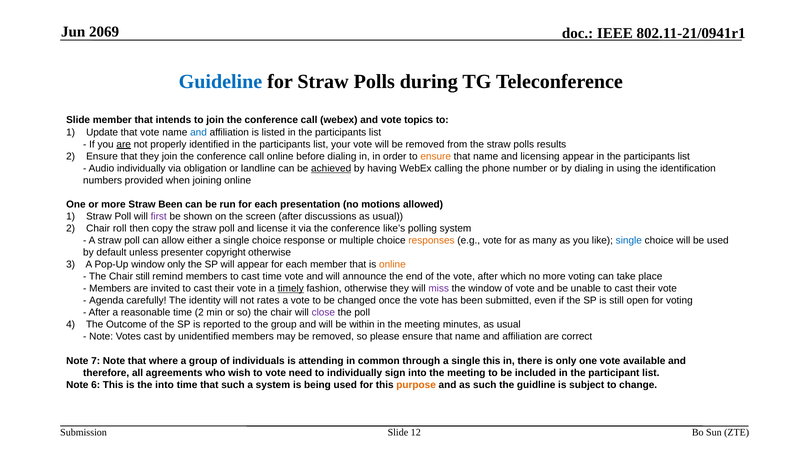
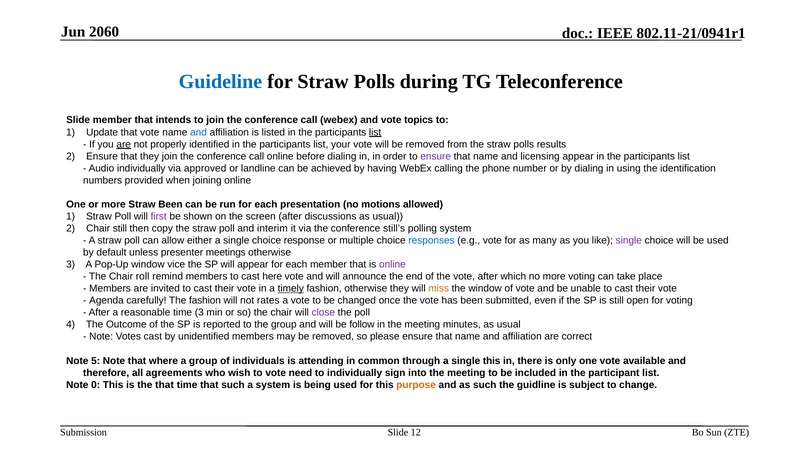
2069: 2069 -> 2060
list at (375, 132) underline: none -> present
ensure at (436, 156) colour: orange -> purple
obligation: obligation -> approved
achieved underline: present -> none
Chair roll: roll -> still
license: license -> interim
like’s: like’s -> still’s
responses colour: orange -> blue
single at (629, 241) colour: blue -> purple
copyright: copyright -> meetings
window only: only -> vice
online at (392, 265) colour: orange -> purple
Chair still: still -> roll
cast time: time -> here
miss colour: purple -> orange
The identity: identity -> fashion
time 2: 2 -> 3
within: within -> follow
7: 7 -> 5
6: 6 -> 0
the into: into -> that
